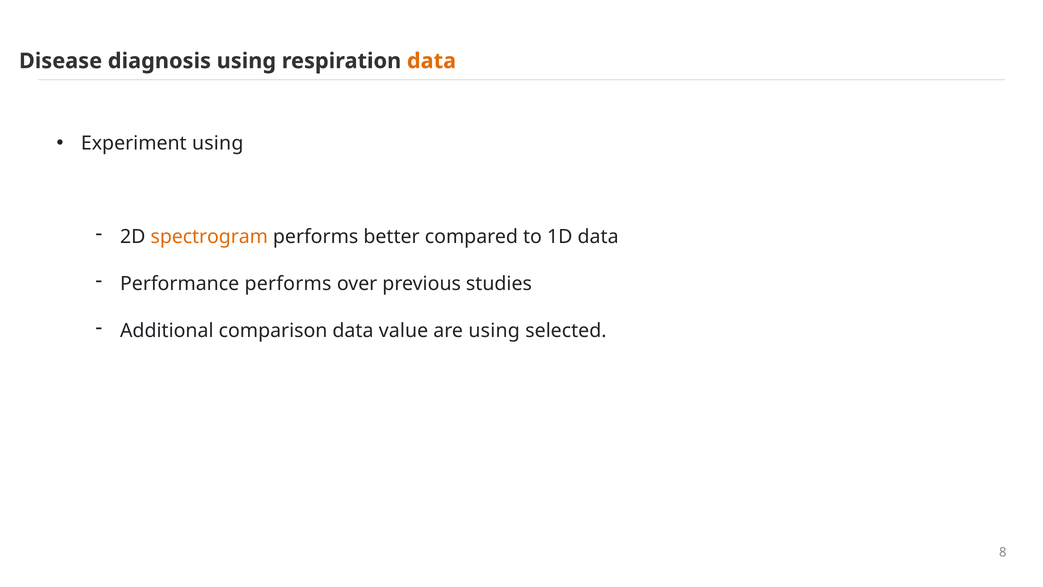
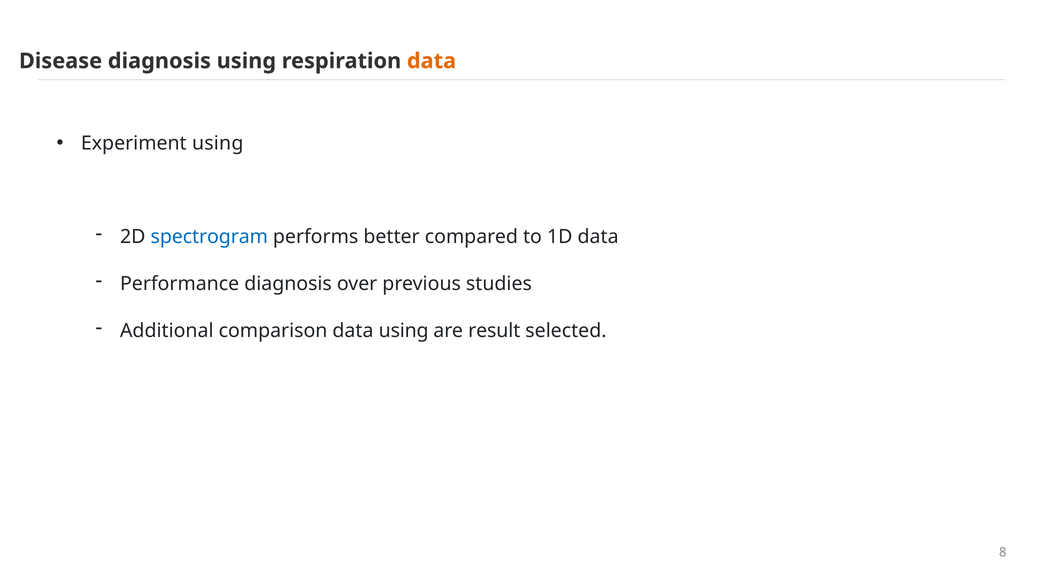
spectrogram colour: orange -> blue
Performance performs: performs -> diagnosis
data value: value -> using
are using: using -> result
